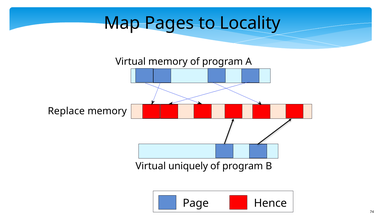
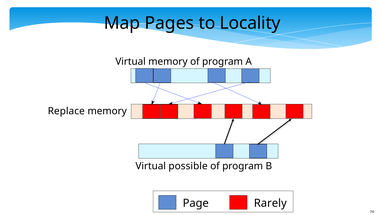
uniquely: uniquely -> possible
Hence: Hence -> Rarely
